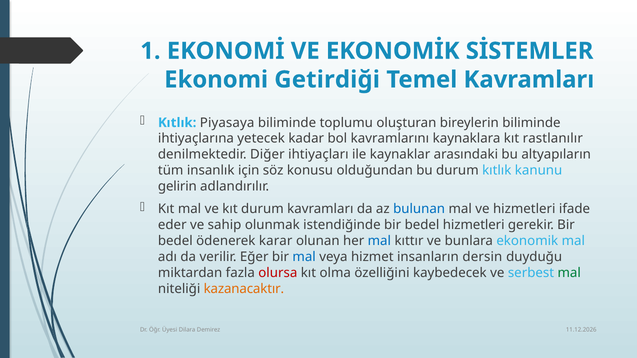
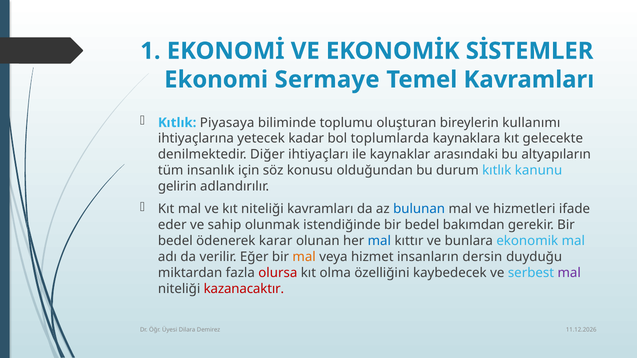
Getirdiği: Getirdiği -> Sermaye
bireylerin biliminde: biliminde -> kullanımı
kavramlarını: kavramlarını -> toplumlarda
rastlanılır: rastlanılır -> gelecekte
kıt durum: durum -> niteliği
bedel hizmetleri: hizmetleri -> bakımdan
mal at (304, 257) colour: blue -> orange
mal at (569, 273) colour: green -> purple
kazanacaktır colour: orange -> red
